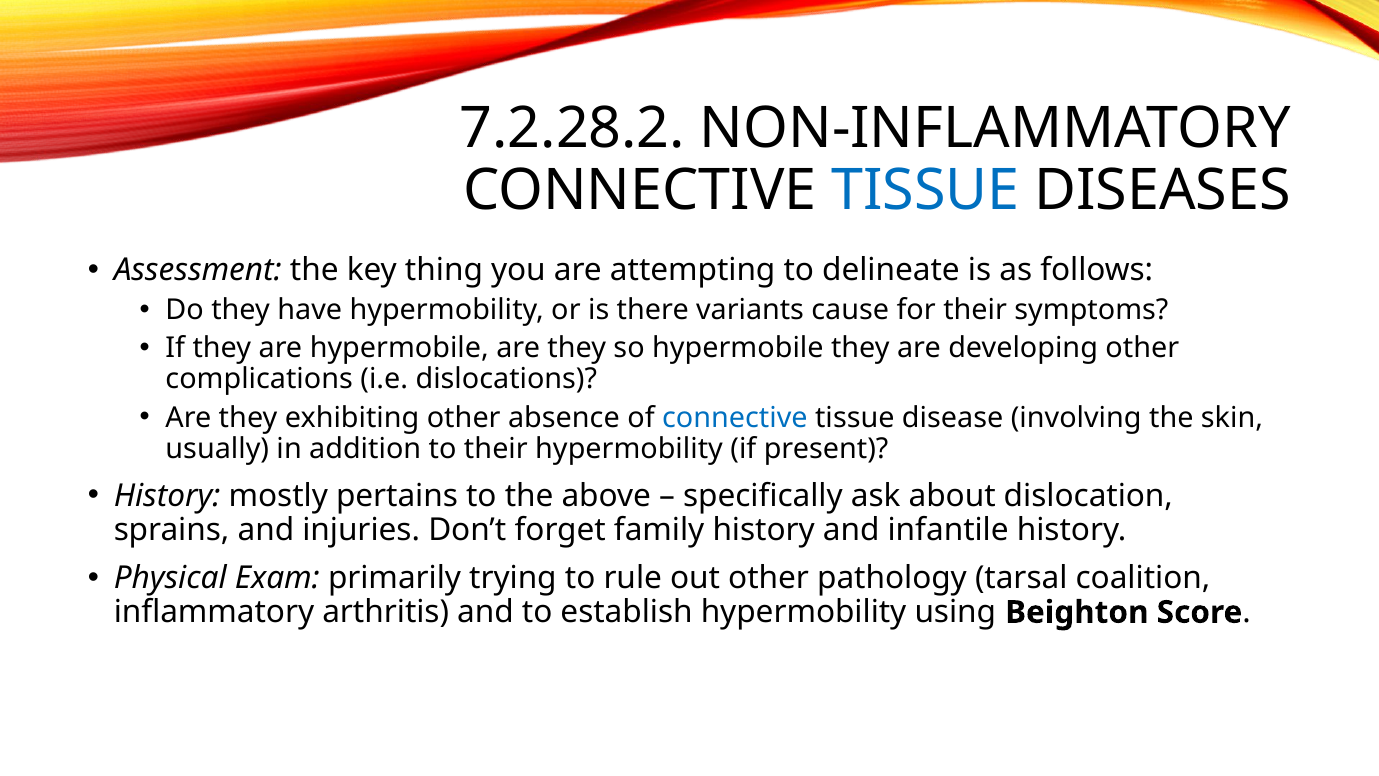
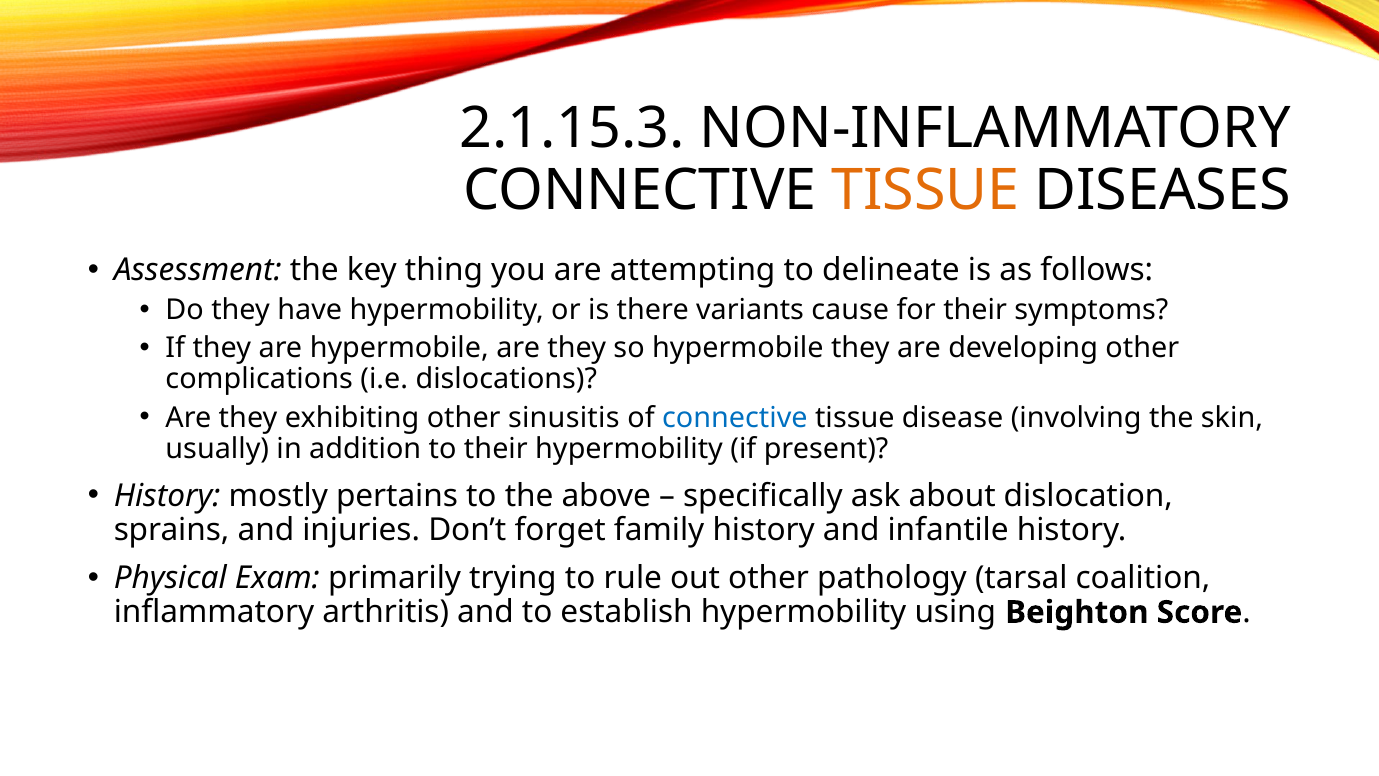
7.2.28.2: 7.2.28.2 -> 2.1.15.3
TISSUE at (926, 190) colour: blue -> orange
absence: absence -> sinusitis
